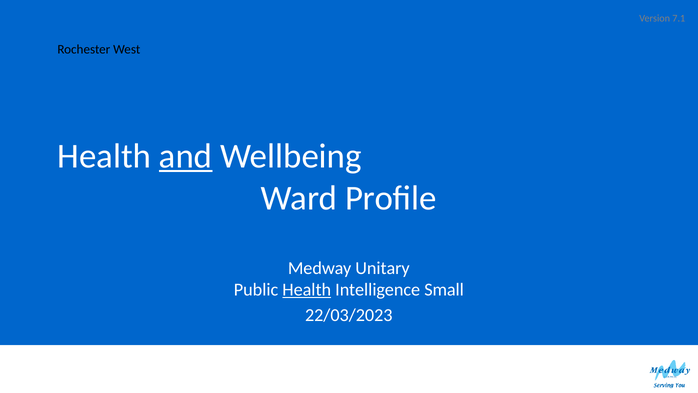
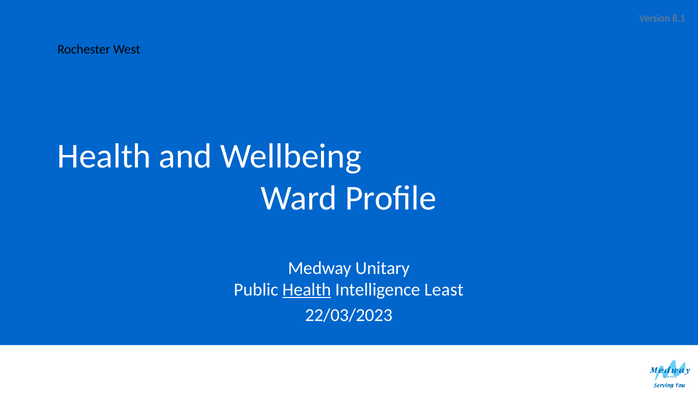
7.1: 7.1 -> 8.1
and underline: present -> none
Small: Small -> Least
